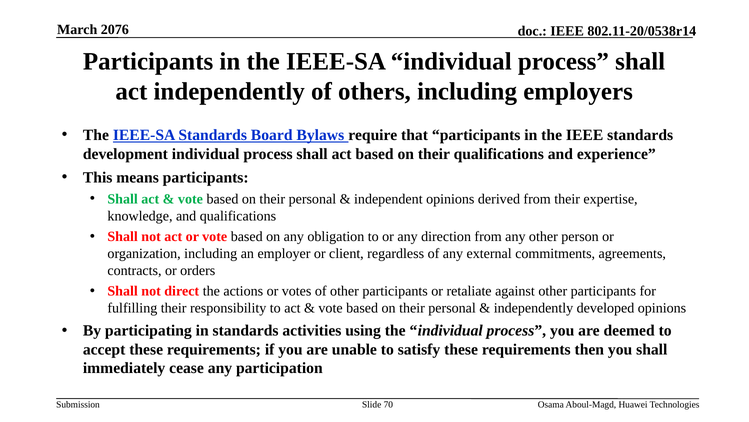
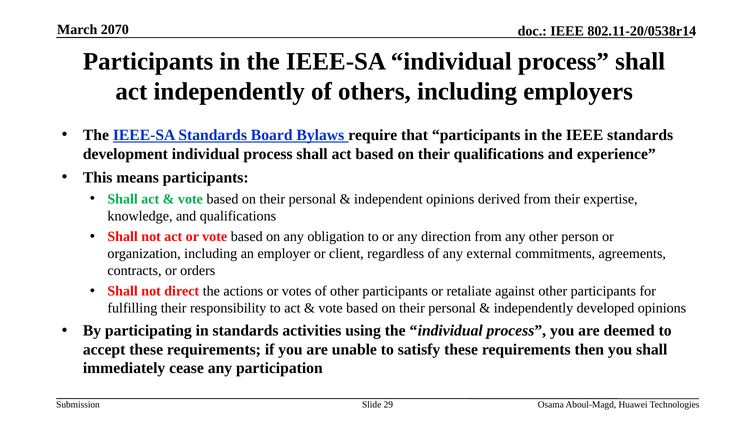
2076: 2076 -> 2070
70: 70 -> 29
